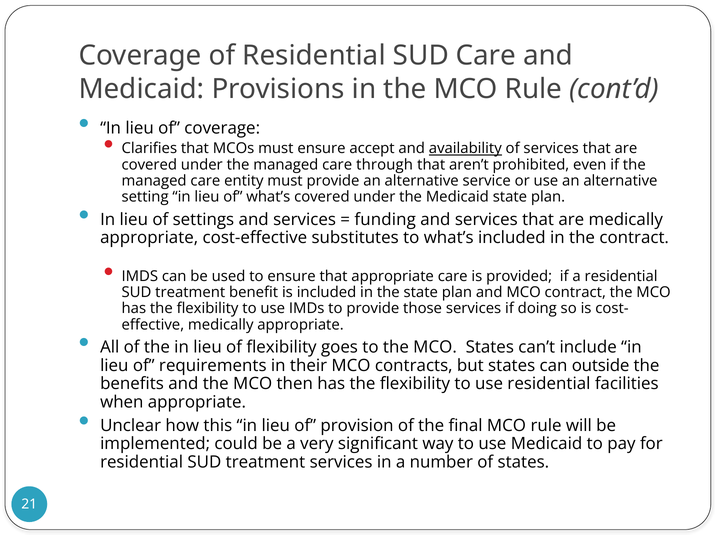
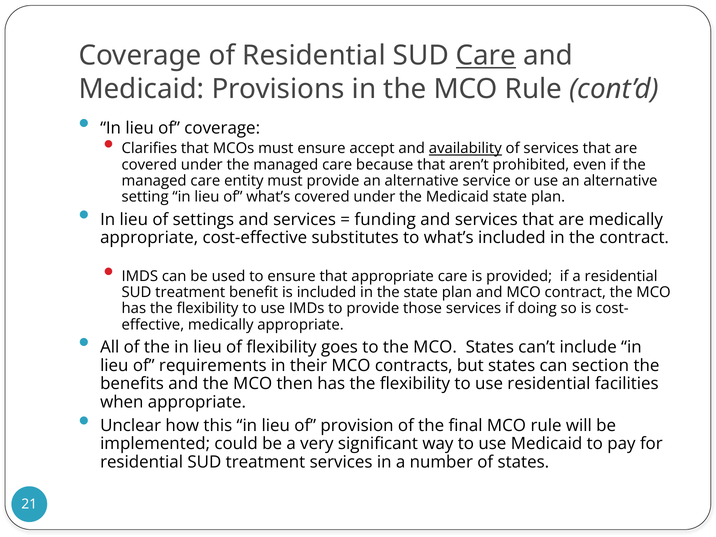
Care at (486, 56) underline: none -> present
through: through -> because
outside: outside -> section
